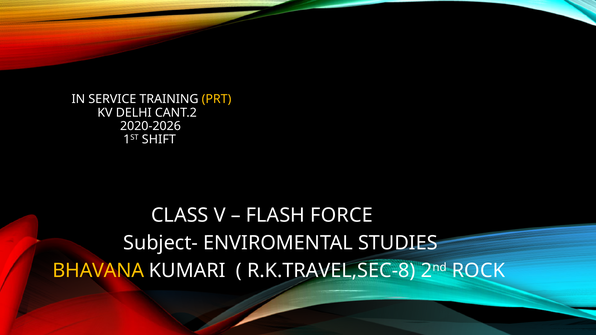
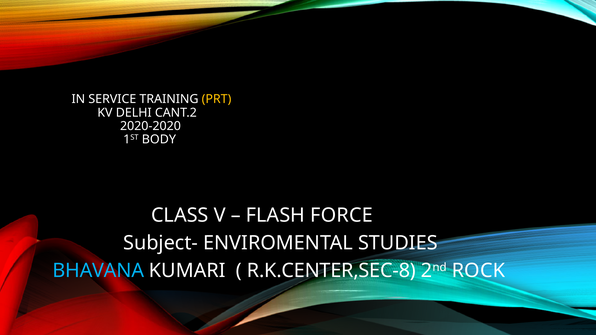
2020-2026: 2020-2026 -> 2020-2020
SHIFT: SHIFT -> BODY
BHAVANA colour: yellow -> light blue
R.K.TRAVEL,SEC-8: R.K.TRAVEL,SEC-8 -> R.K.CENTER,SEC-8
